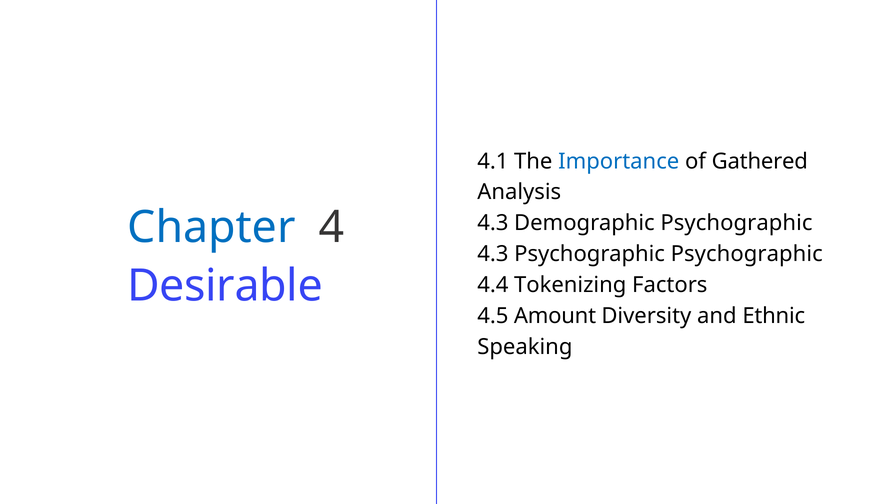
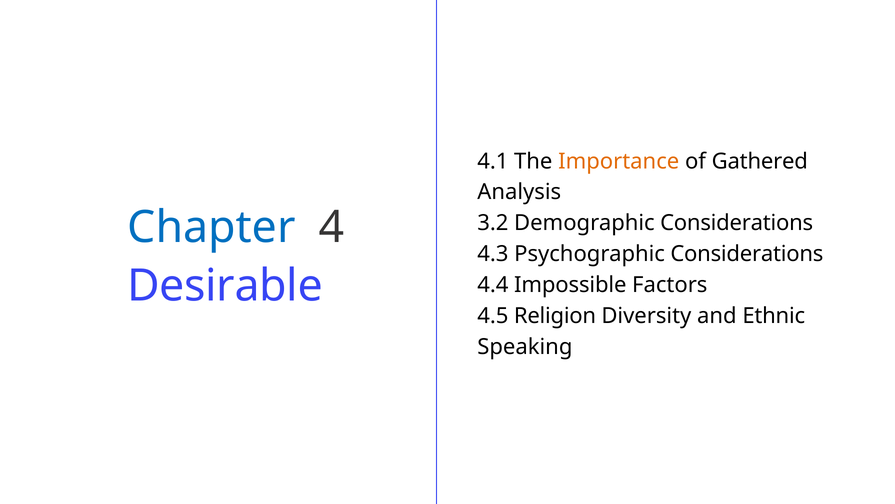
Importance colour: blue -> orange
4.3 at (493, 223): 4.3 -> 3.2
Demographic Psychographic: Psychographic -> Considerations
Psychographic Psychographic: Psychographic -> Considerations
Tokenizing: Tokenizing -> Impossible
Amount: Amount -> Religion
